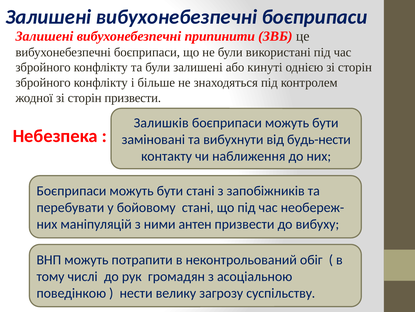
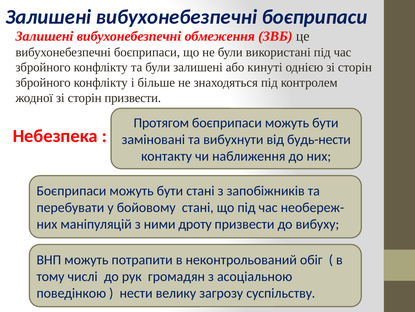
припинити: припинити -> обмеження
Залишків: Залишків -> Протягом
антен: антен -> дроту
